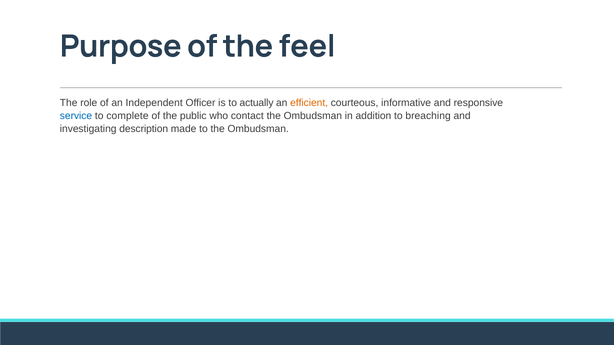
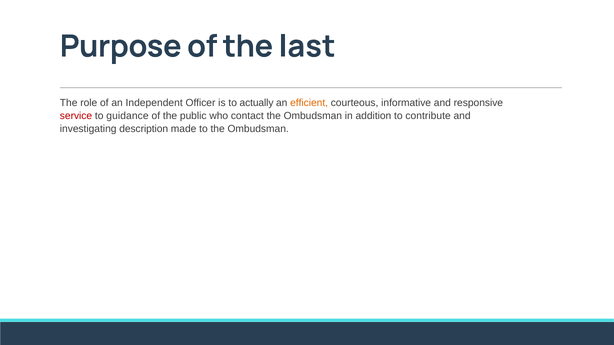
feel: feel -> last
service colour: blue -> red
complete: complete -> guidance
breaching: breaching -> contribute
